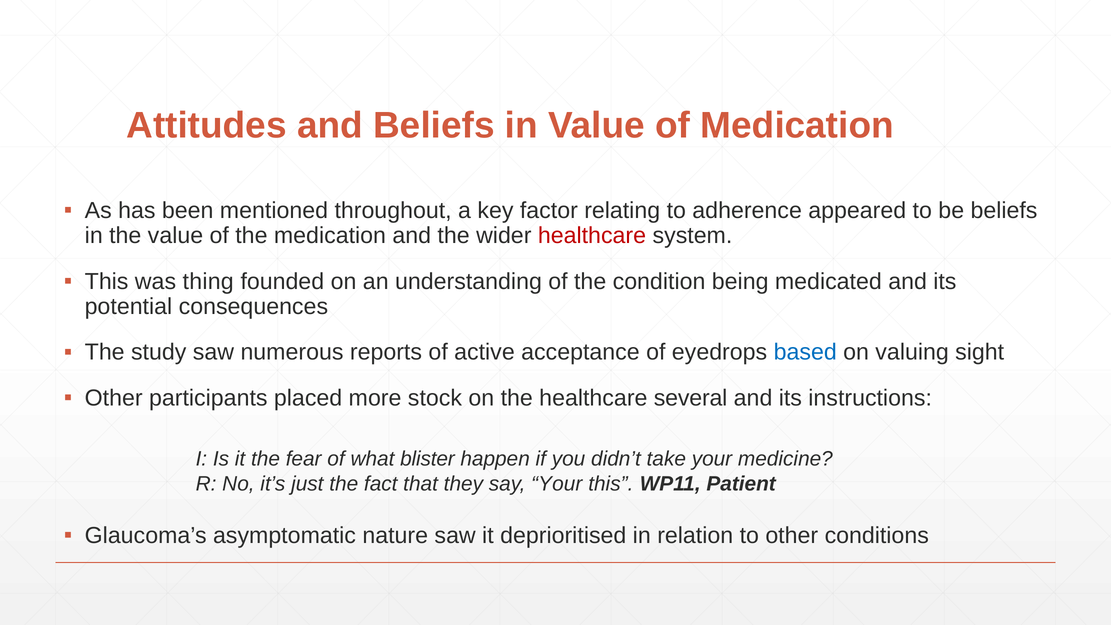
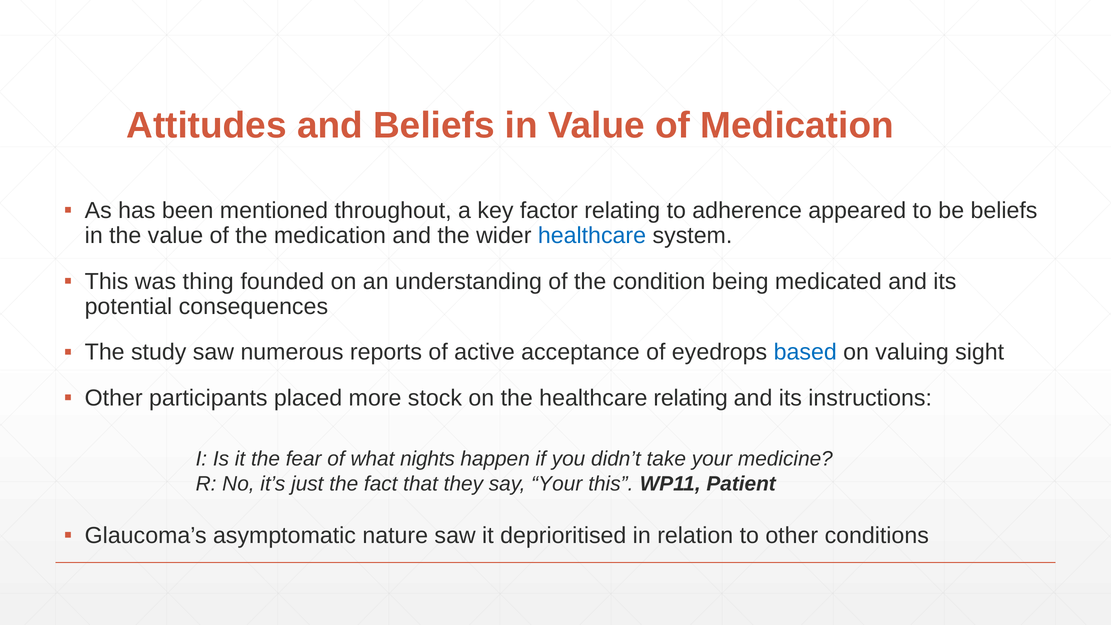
healthcare at (592, 236) colour: red -> blue
healthcare several: several -> relating
blister: blister -> nights
